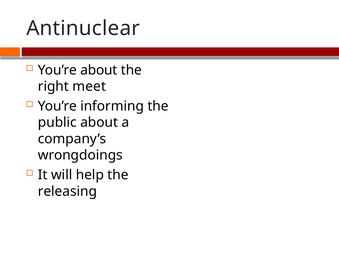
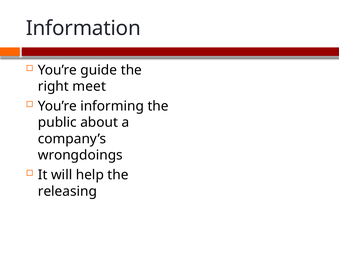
Antinuclear: Antinuclear -> Information
You’re about: about -> guide
